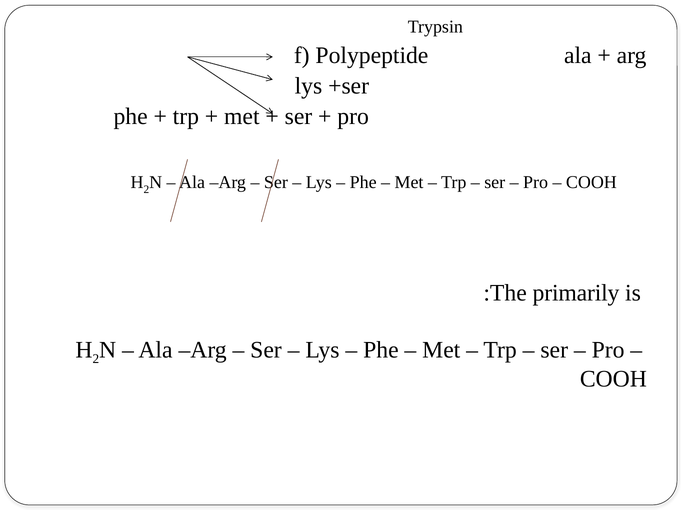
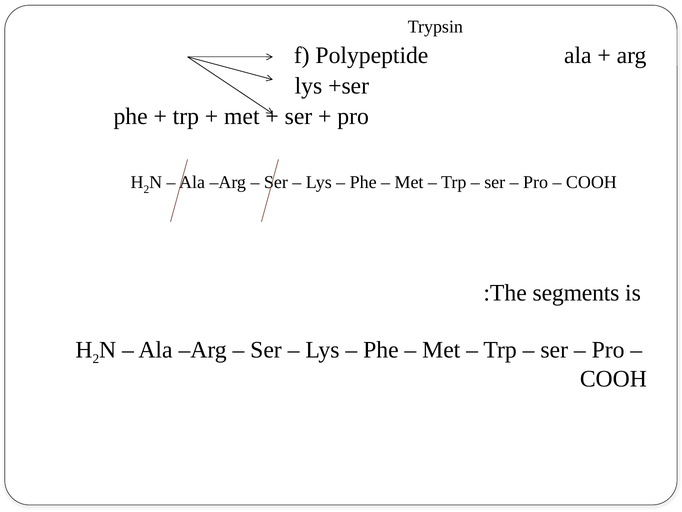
primarily: primarily -> segments
